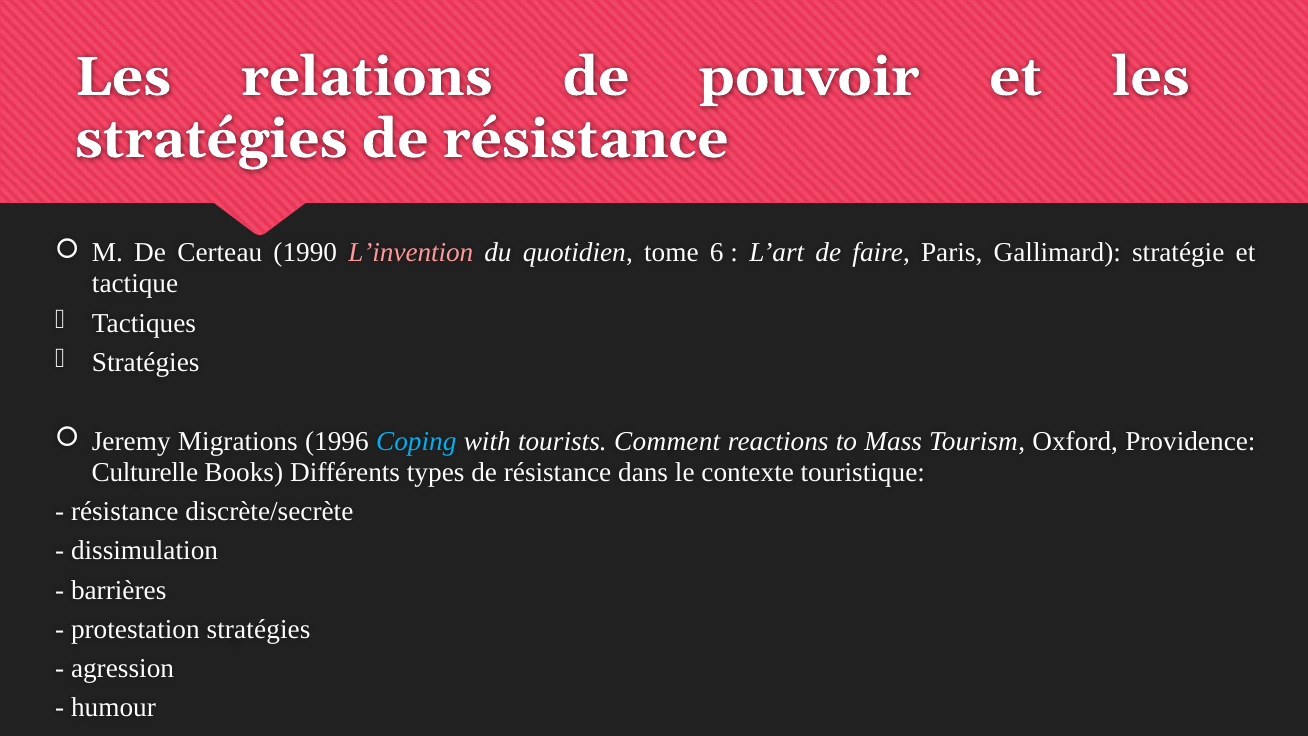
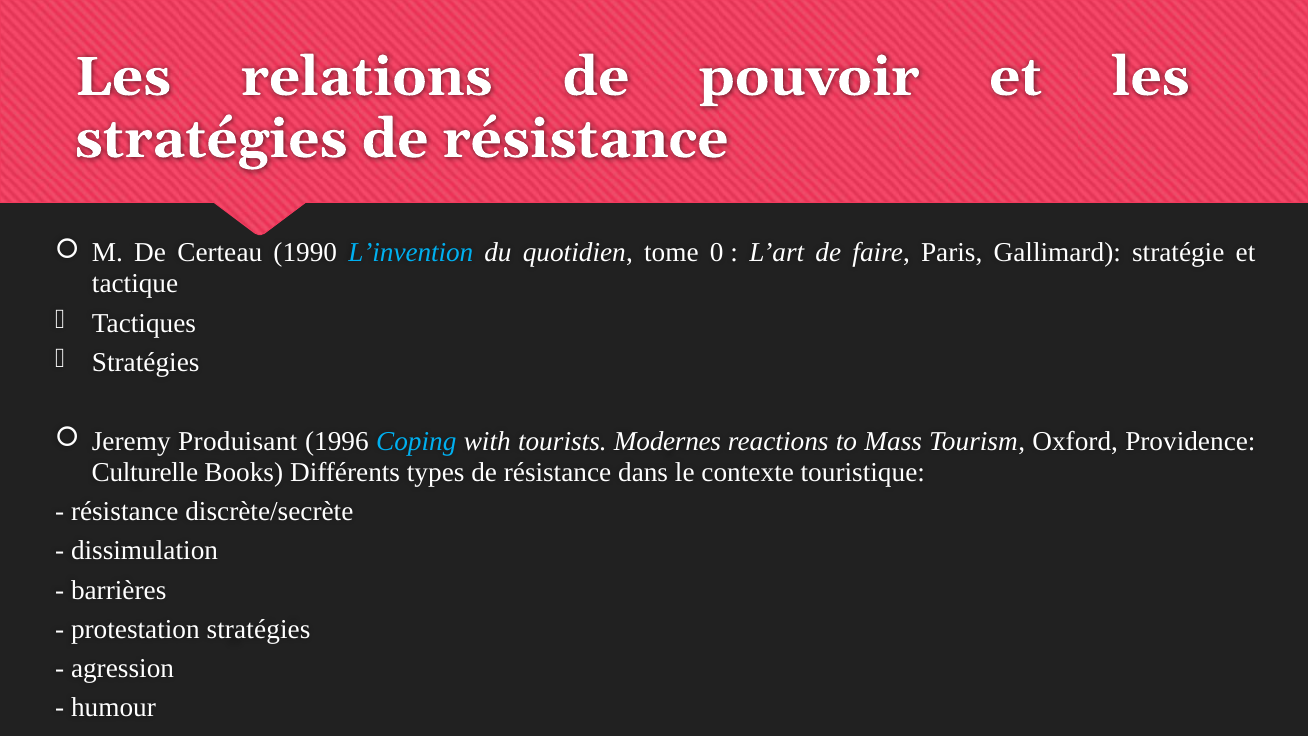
L’invention colour: pink -> light blue
6: 6 -> 0
Migrations: Migrations -> Produisant
Comment: Comment -> Modernes
